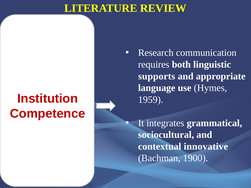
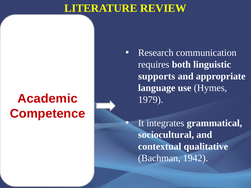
Institution: Institution -> Academic
1959: 1959 -> 1979
innovative: innovative -> qualitative
1900: 1900 -> 1942
